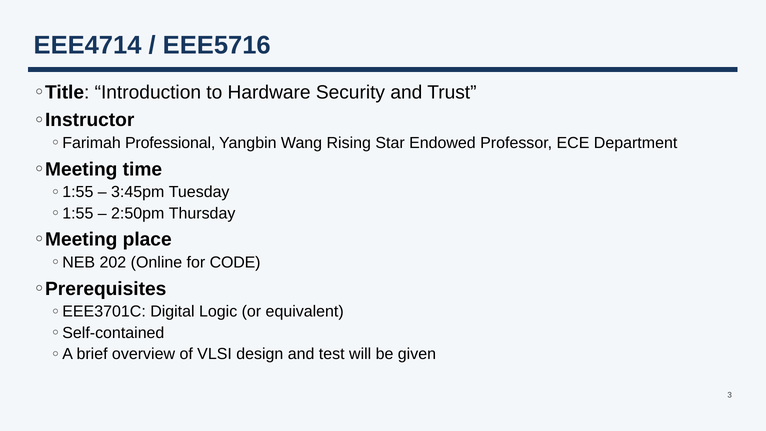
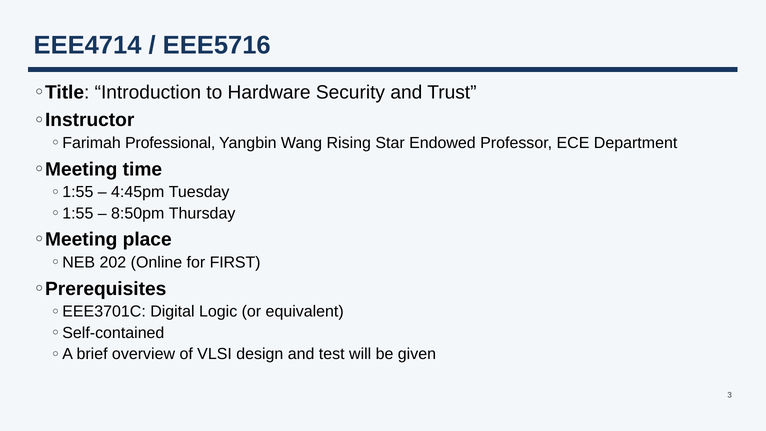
3:45pm: 3:45pm -> 4:45pm
2:50pm: 2:50pm -> 8:50pm
CODE: CODE -> FIRST
